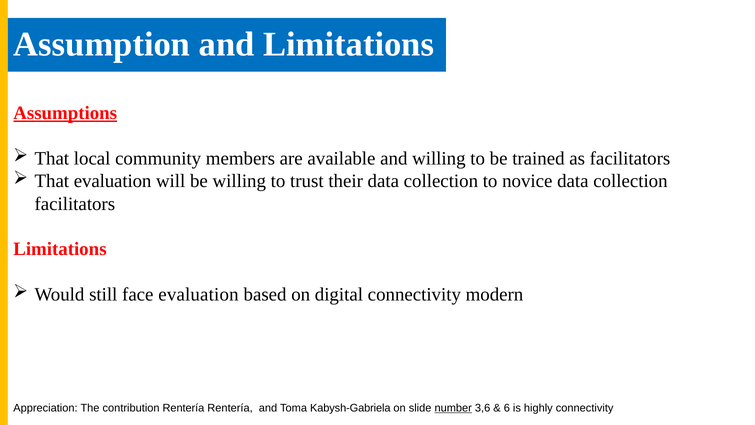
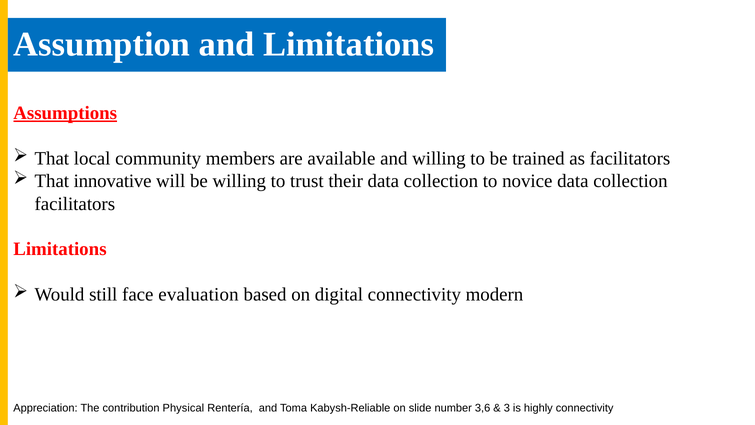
That evaluation: evaluation -> innovative
contribution Rentería: Rentería -> Physical
Kabysh-Gabriela: Kabysh-Gabriela -> Kabysh-Reliable
number underline: present -> none
6: 6 -> 3
